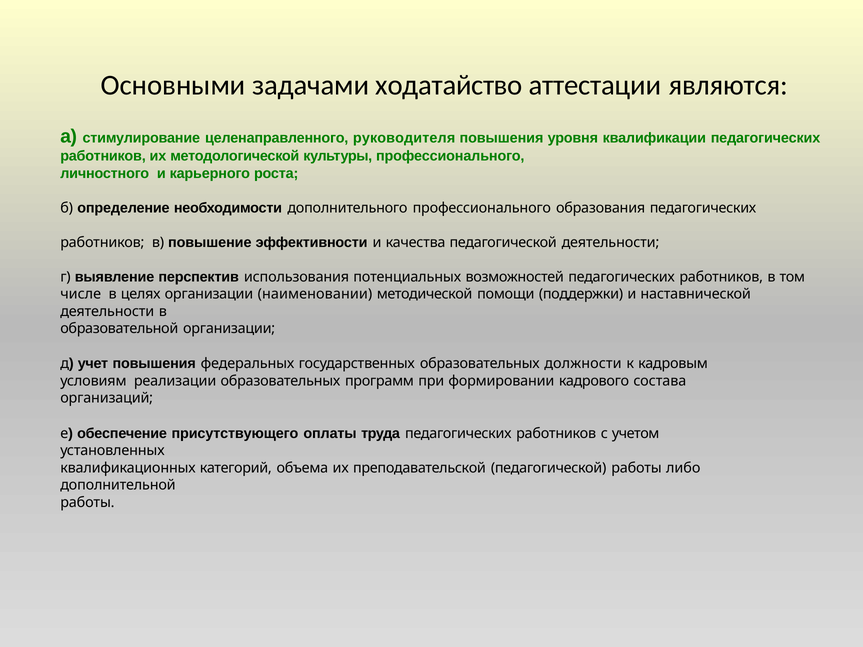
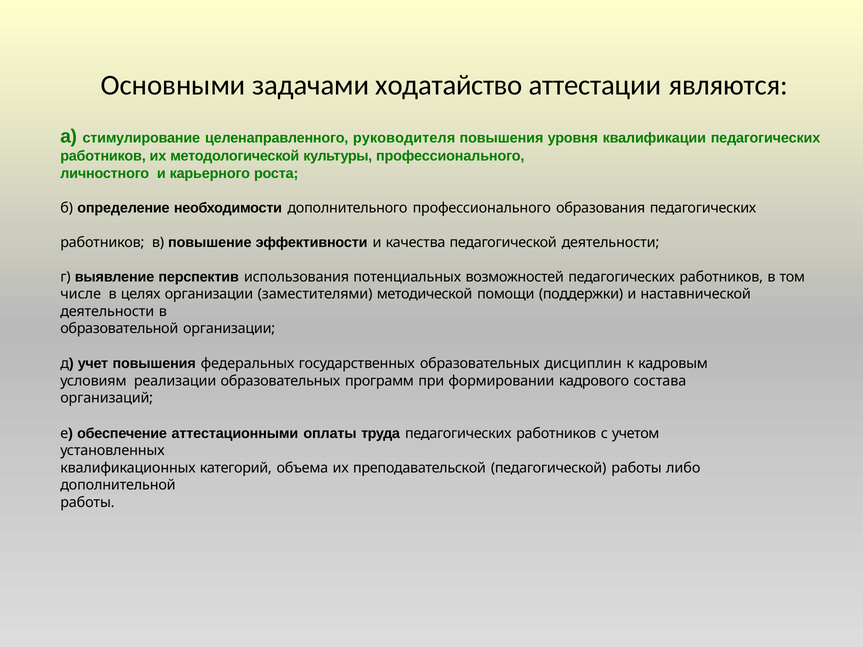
наименовании: наименовании -> заместителями
должности: должности -> дисциплин
присутствующего: присутствующего -> аттестационными
